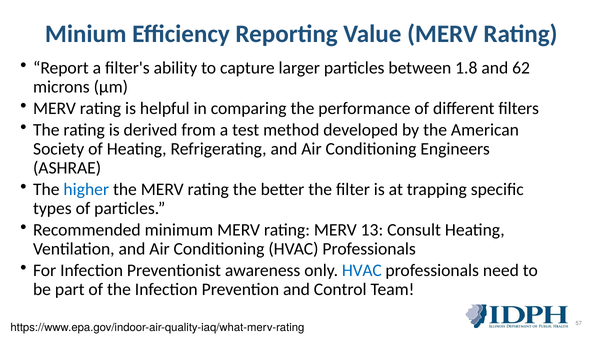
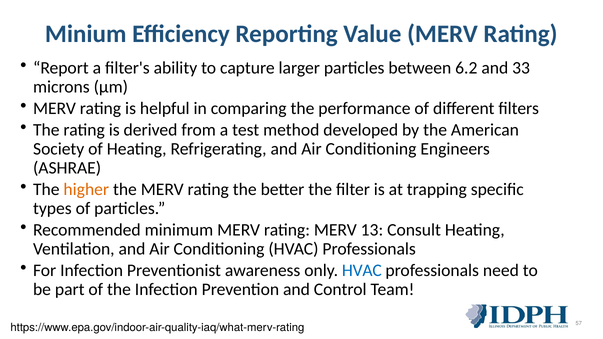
1.8: 1.8 -> 6.2
62: 62 -> 33
higher colour: blue -> orange
